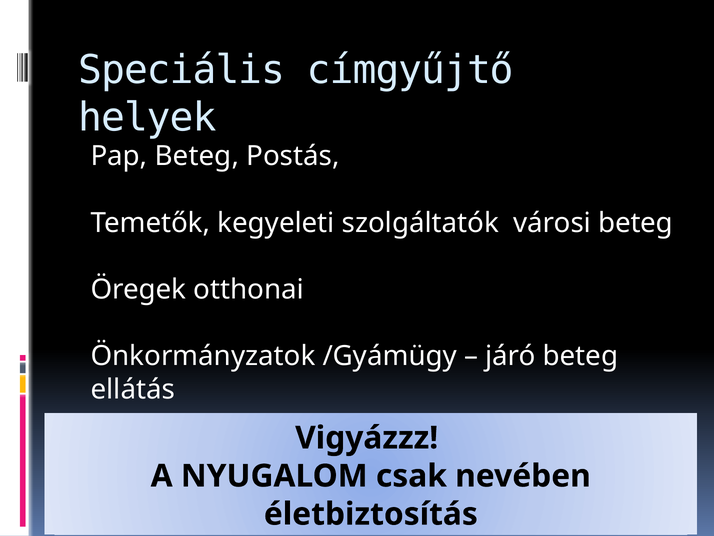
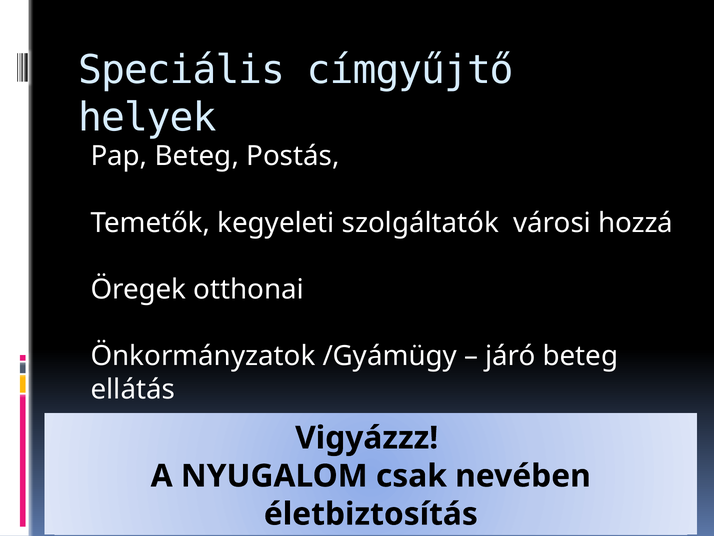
városi beteg: beteg -> hozzá
